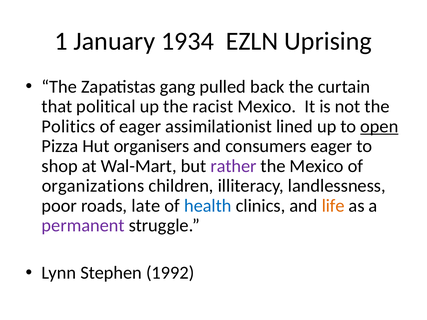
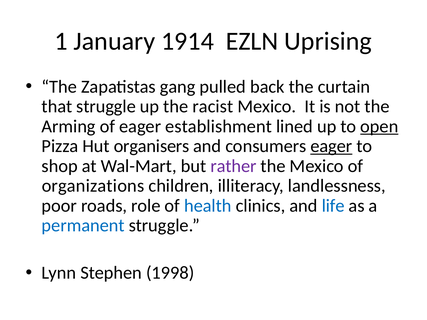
1934: 1934 -> 1914
that political: political -> struggle
Politics: Politics -> Arming
assimilationist: assimilationist -> establishment
eager at (331, 146) underline: none -> present
late: late -> role
life colour: orange -> blue
permanent colour: purple -> blue
1992: 1992 -> 1998
